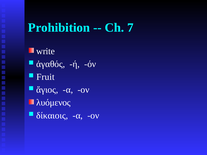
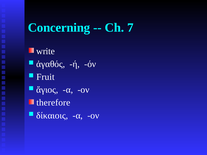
Prohibition: Prohibition -> Concerning
λυόμενος: λυόμενος -> therefore
